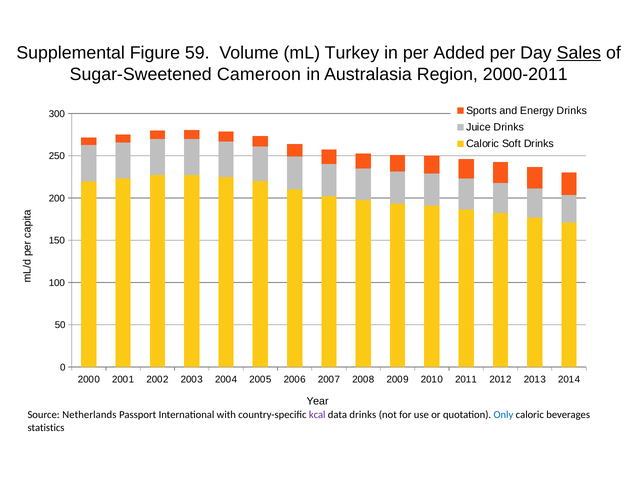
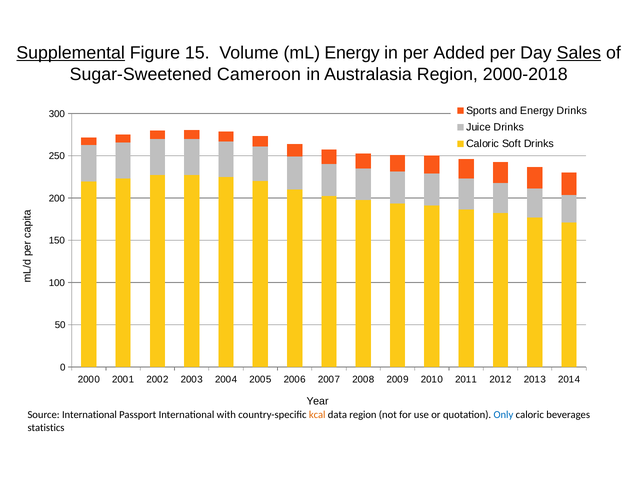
Supplemental underline: none -> present
59: 59 -> 15
mL Turkey: Turkey -> Energy
2000-2011: 2000-2011 -> 2000-2018
Source Netherlands: Netherlands -> International
kcal colour: purple -> orange
data drinks: drinks -> region
